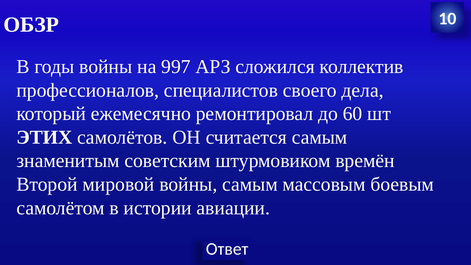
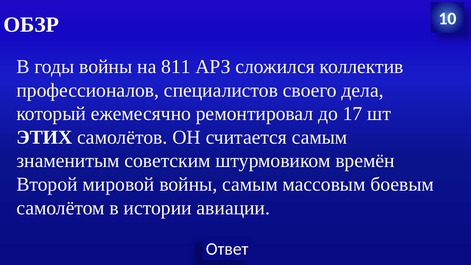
997: 997 -> 811
60: 60 -> 17
